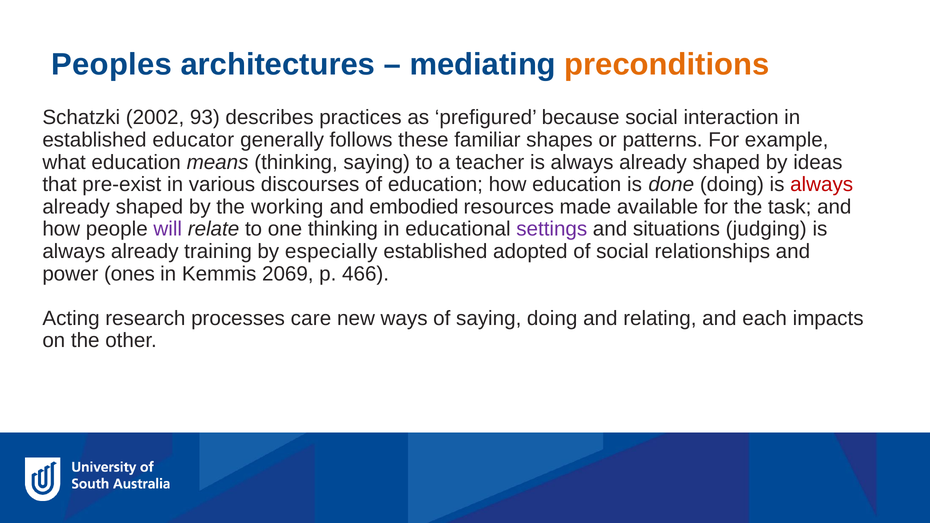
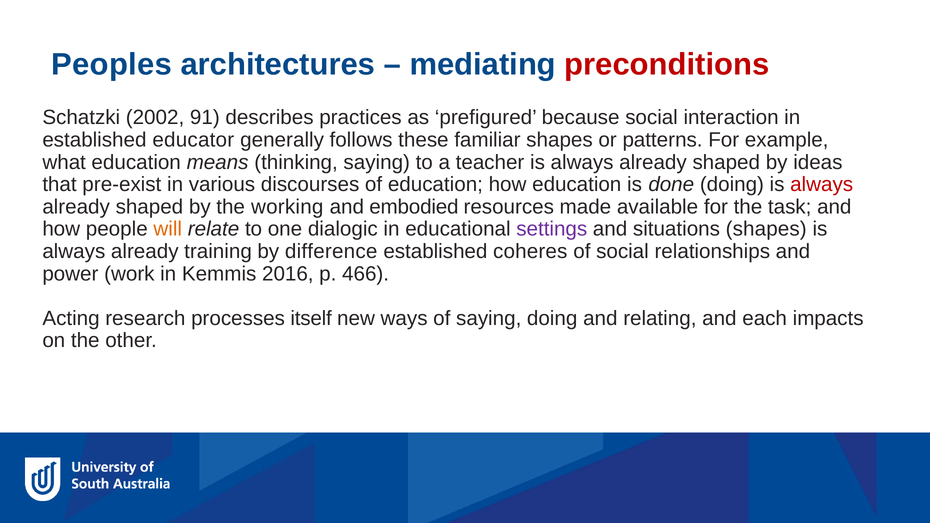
preconditions colour: orange -> red
93: 93 -> 91
will colour: purple -> orange
one thinking: thinking -> dialogic
situations judging: judging -> shapes
especially: especially -> difference
adopted: adopted -> coheres
ones: ones -> work
2069: 2069 -> 2016
care: care -> itself
